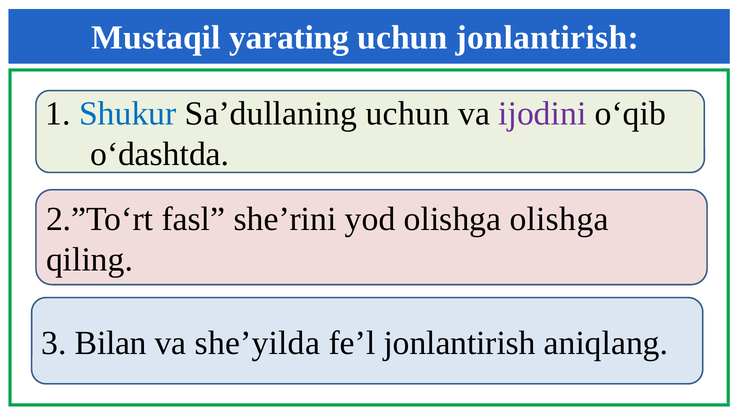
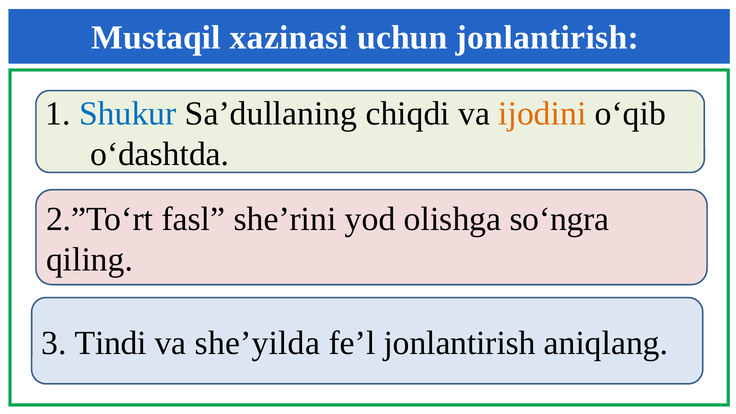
yarating: yarating -> xazinasi
Sa’dullaning uchun: uchun -> chiqdi
ijodini colour: purple -> orange
olishga olishga: olishga -> soʻngra
Bilan: Bilan -> Tindi
